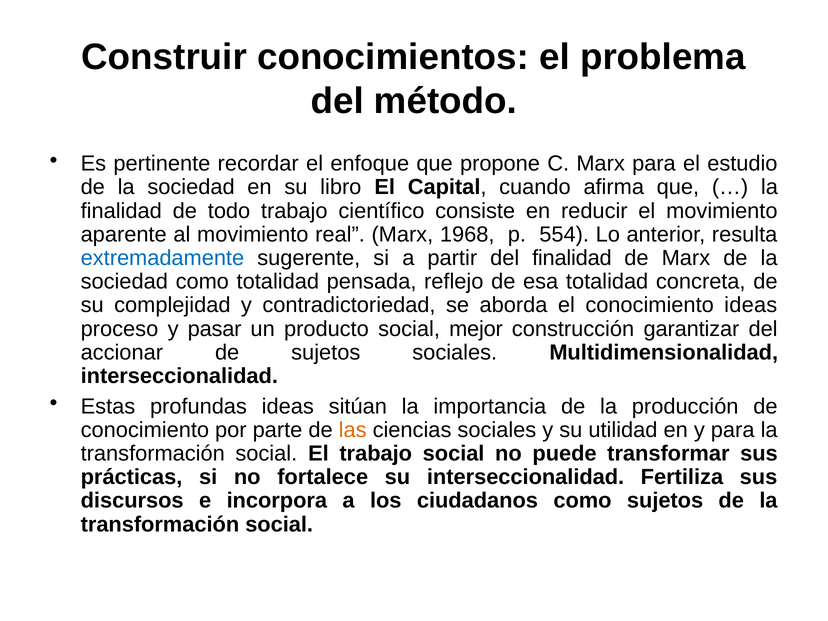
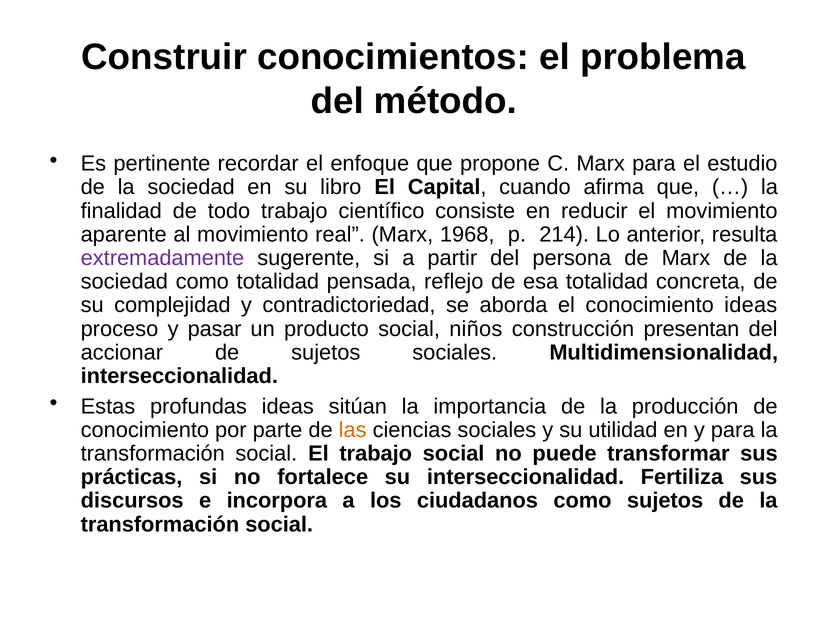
554: 554 -> 214
extremadamente colour: blue -> purple
del finalidad: finalidad -> persona
mejor: mejor -> niños
garantizar: garantizar -> presentan
